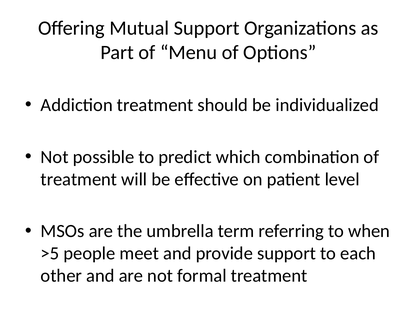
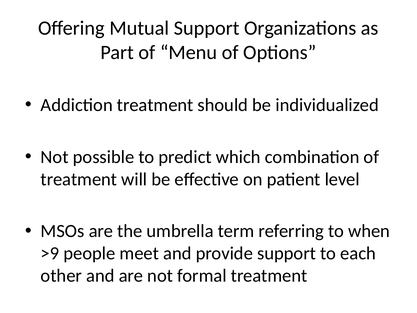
>5: >5 -> >9
